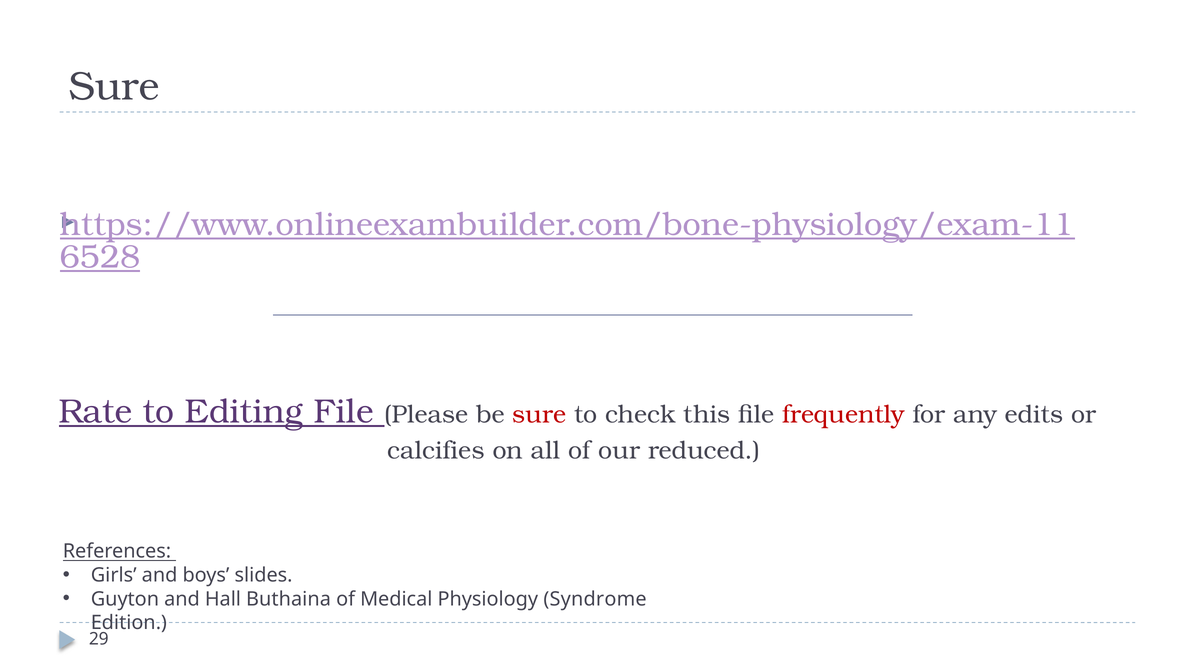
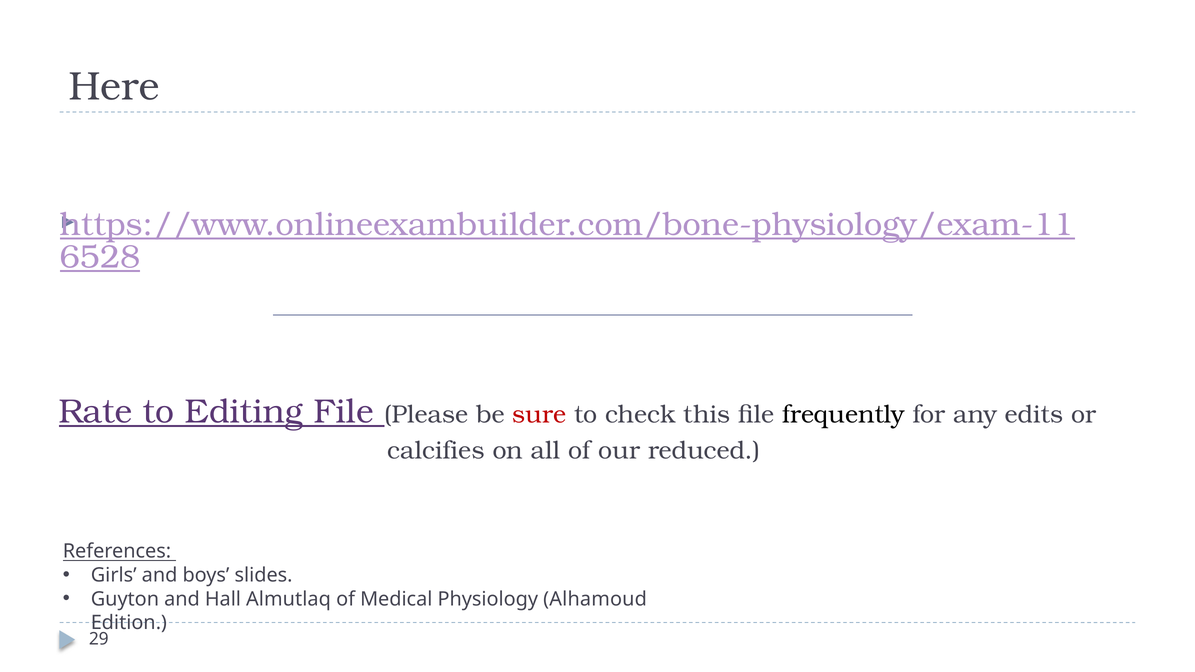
Sure at (114, 86): Sure -> Here
frequently colour: red -> black
Buthaina: Buthaina -> Almutlaq
Syndrome: Syndrome -> Alhamoud
